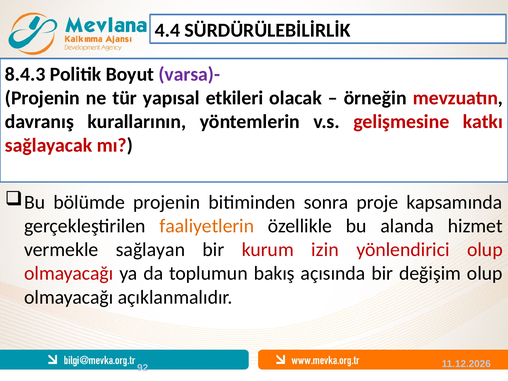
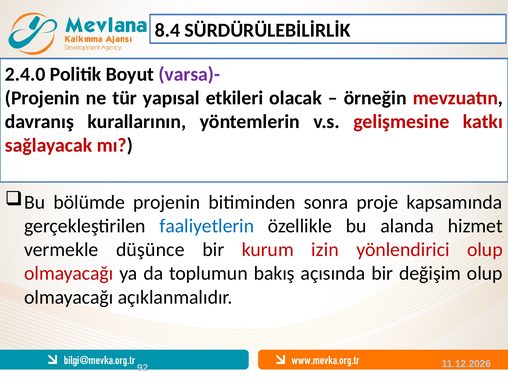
4.4: 4.4 -> 8.4
8.4.3: 8.4.3 -> 2.4.0
faaliyetlerin colour: orange -> blue
sağlayan: sağlayan -> düşünce
